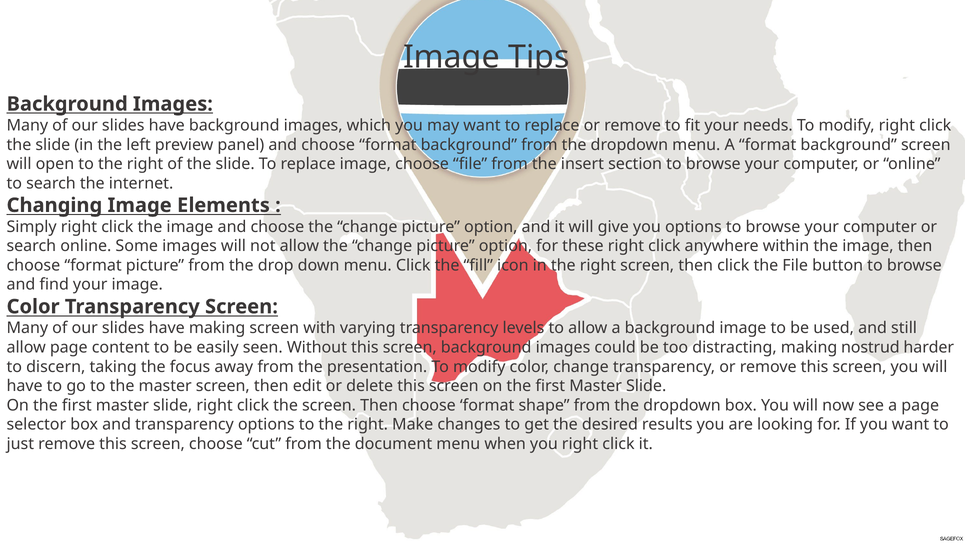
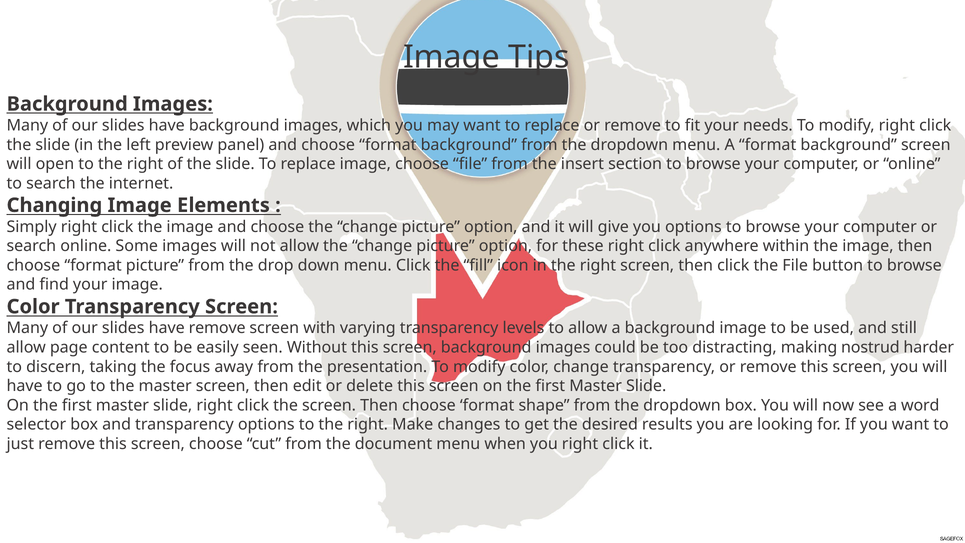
have making: making -> remove
a page: page -> word
